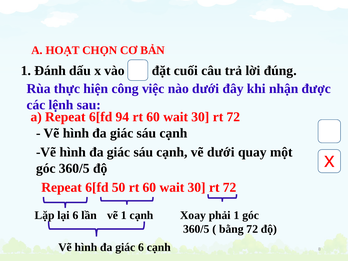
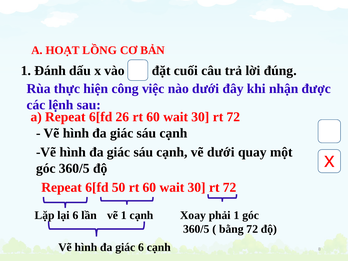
CHỌN: CHỌN -> LỒNG
94: 94 -> 26
